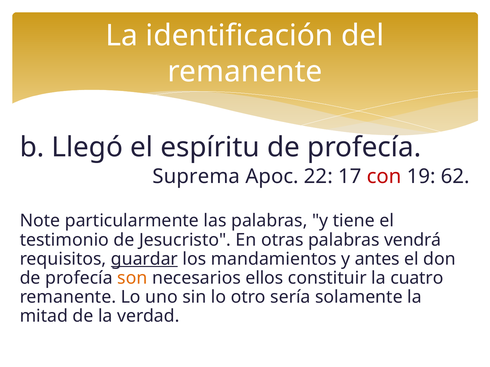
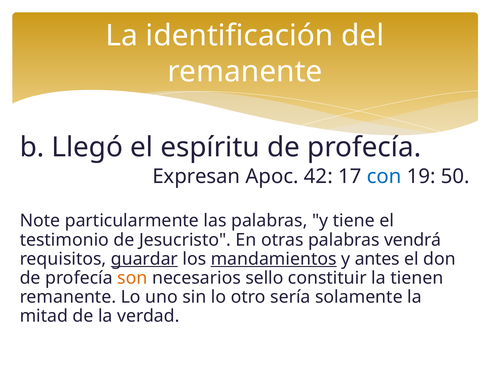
Suprema: Suprema -> Expresan
22: 22 -> 42
con colour: red -> blue
62: 62 -> 50
mandamientos underline: none -> present
ellos: ellos -> sello
cuatro: cuatro -> tienen
